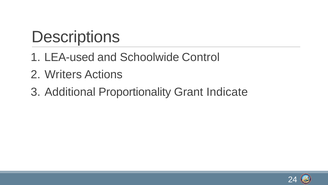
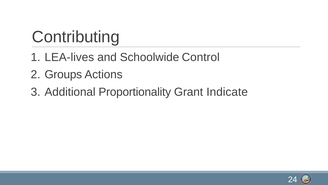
Descriptions: Descriptions -> Contributing
LEA-used: LEA-used -> LEA-lives
Writers: Writers -> Groups
